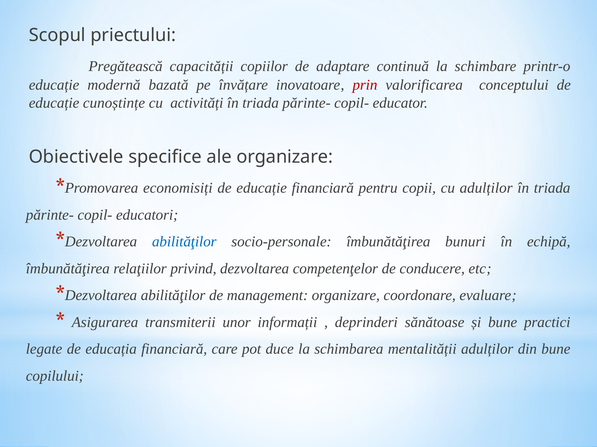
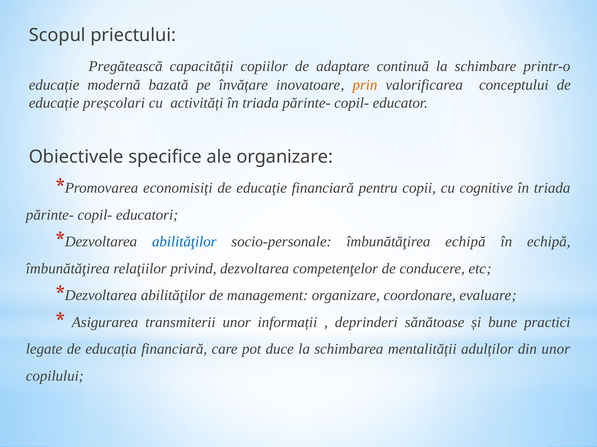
prin colour: red -> orange
cunoștințe: cunoștințe -> preșcolari
cu adulților: adulților -> cognitive
îmbunătăţirea bunuri: bunuri -> echipă
din bune: bune -> unor
